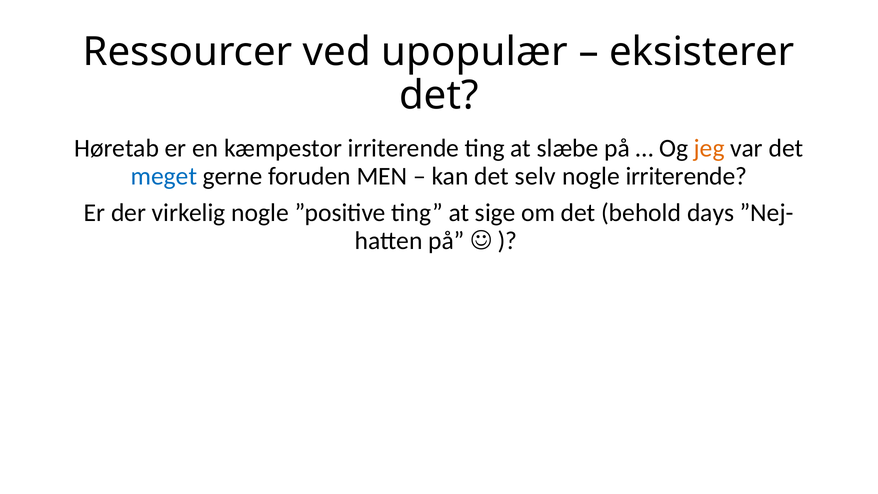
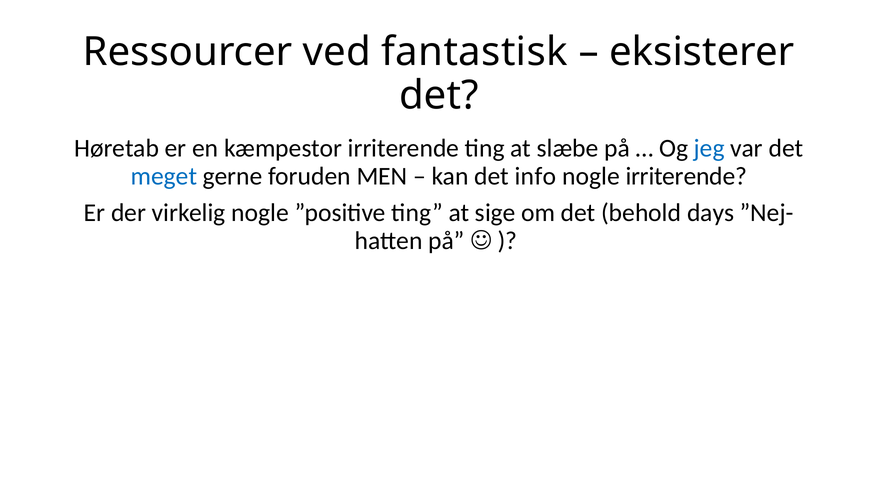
upopulær: upopulær -> fantastisk
jeg colour: orange -> blue
selv: selv -> info
